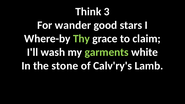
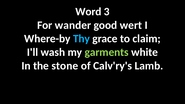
Think: Think -> Word
stars: stars -> wert
Thy colour: light green -> light blue
